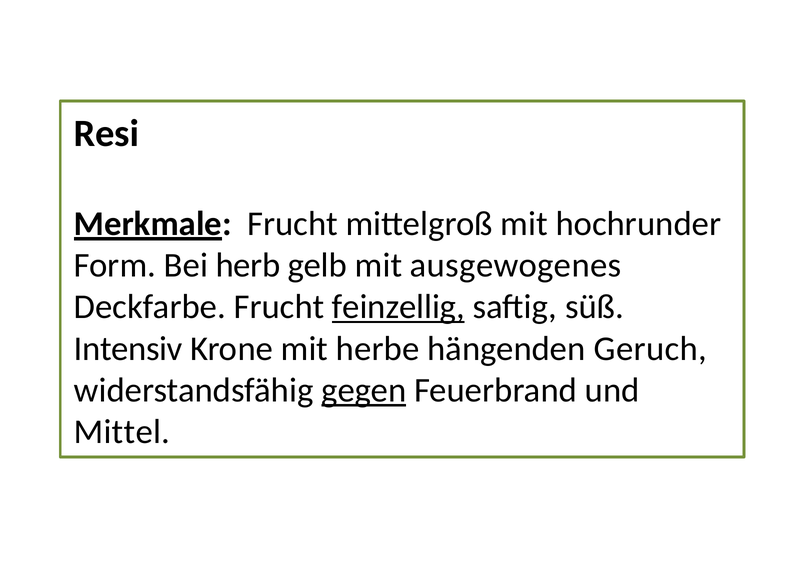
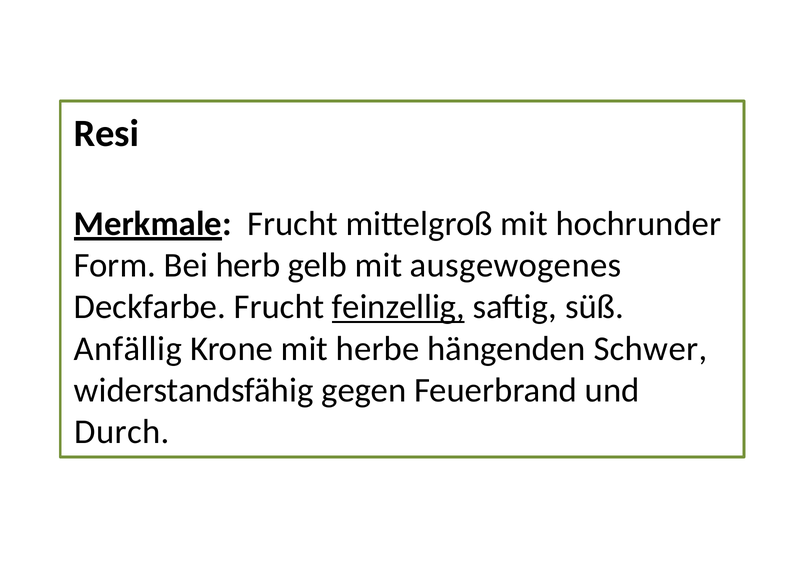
Intensiv: Intensiv -> Anfällig
Geruch: Geruch -> Schwer
gegen underline: present -> none
Mittel: Mittel -> Durch
